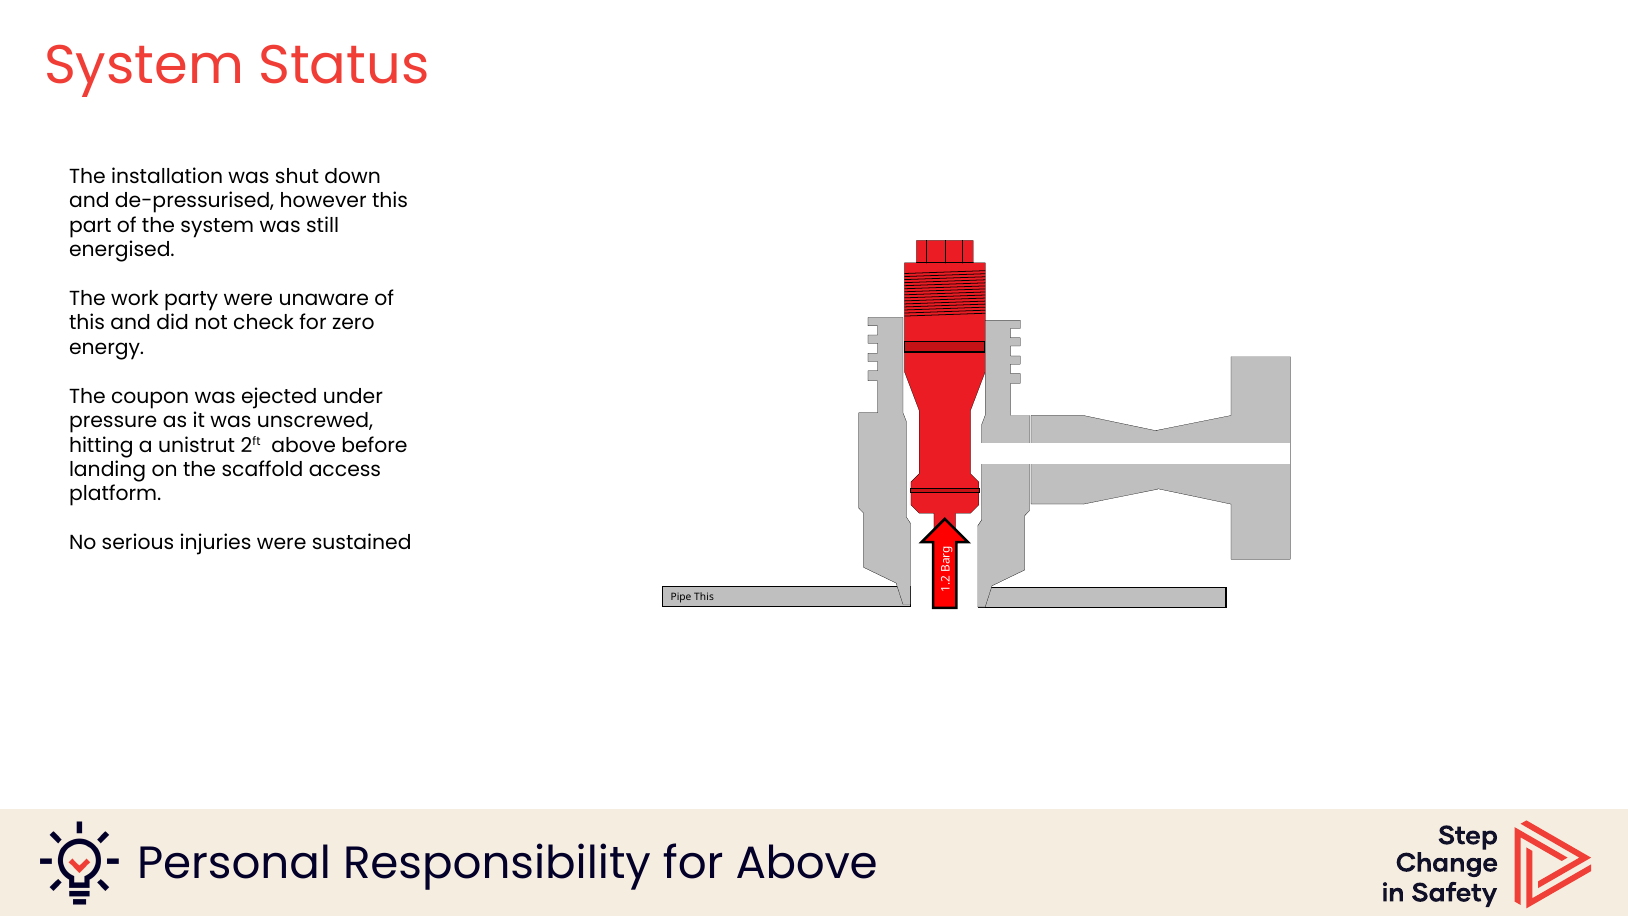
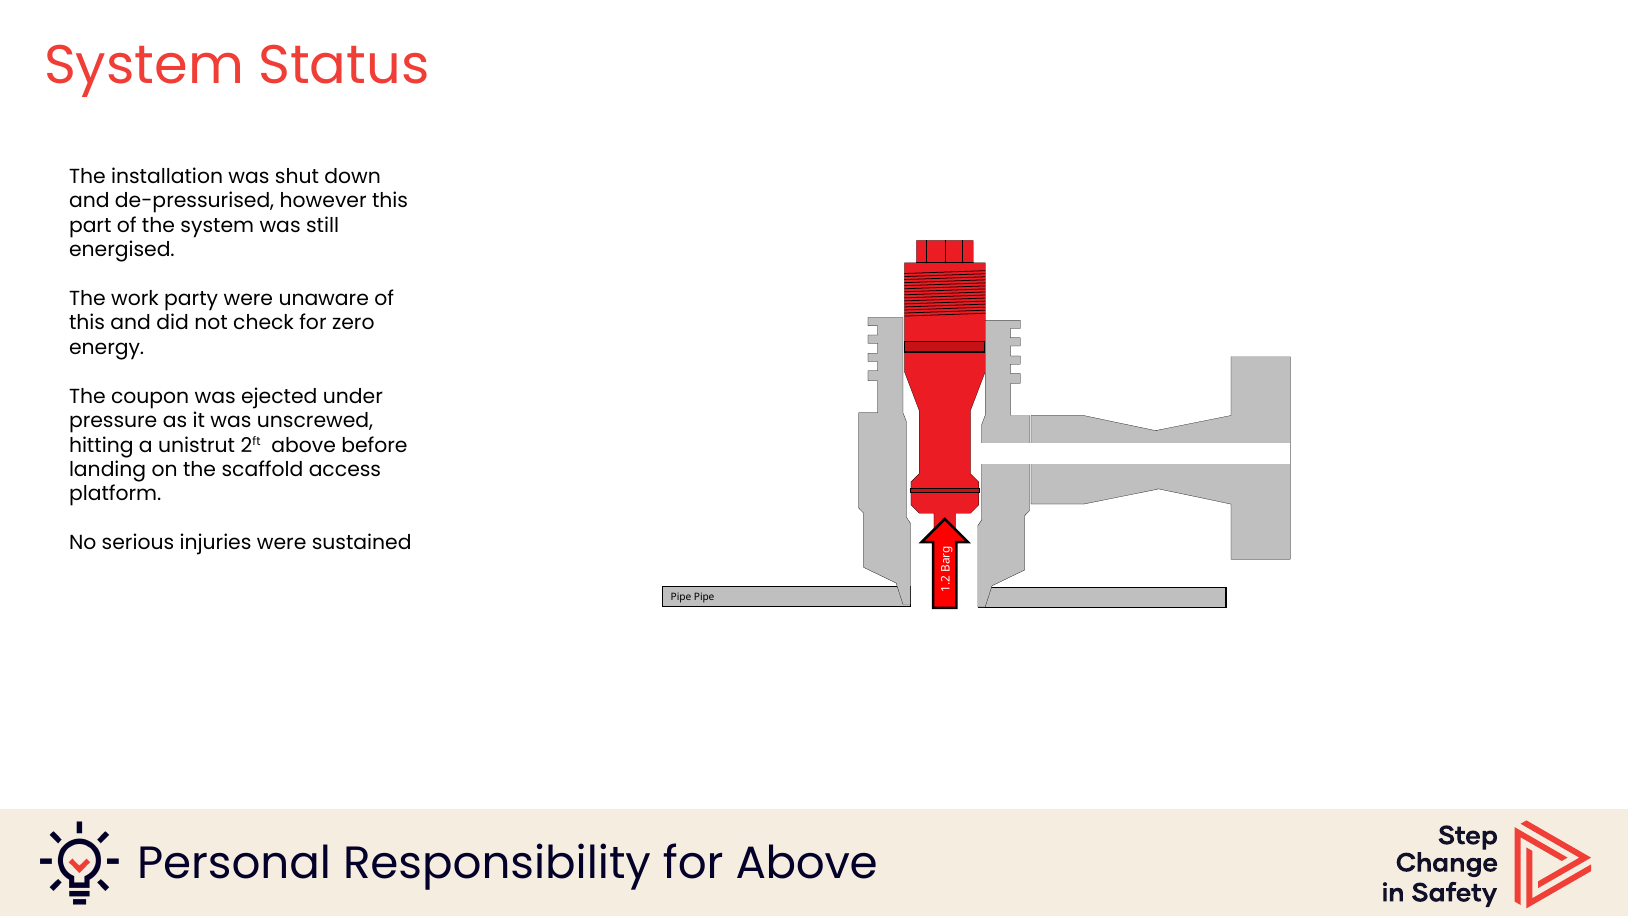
Pipe This: This -> Pipe
